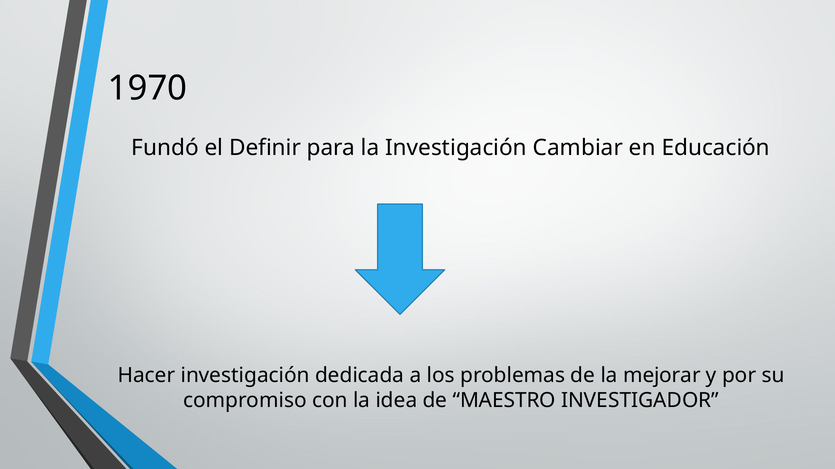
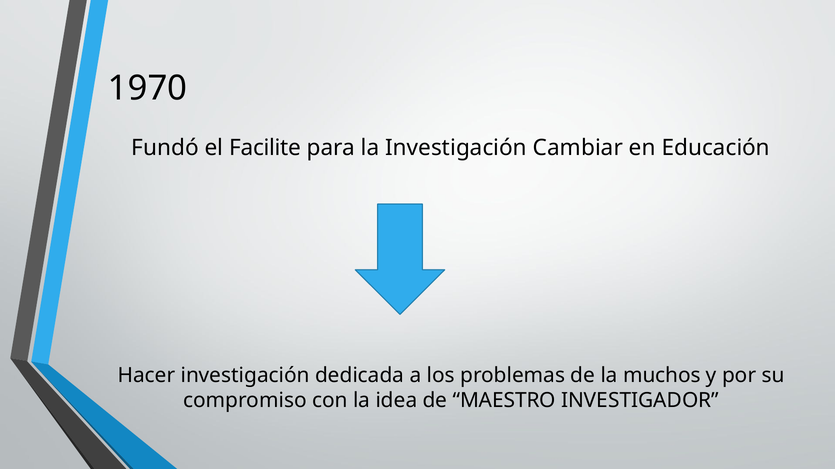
Definir: Definir -> Facilite
mejorar: mejorar -> muchos
